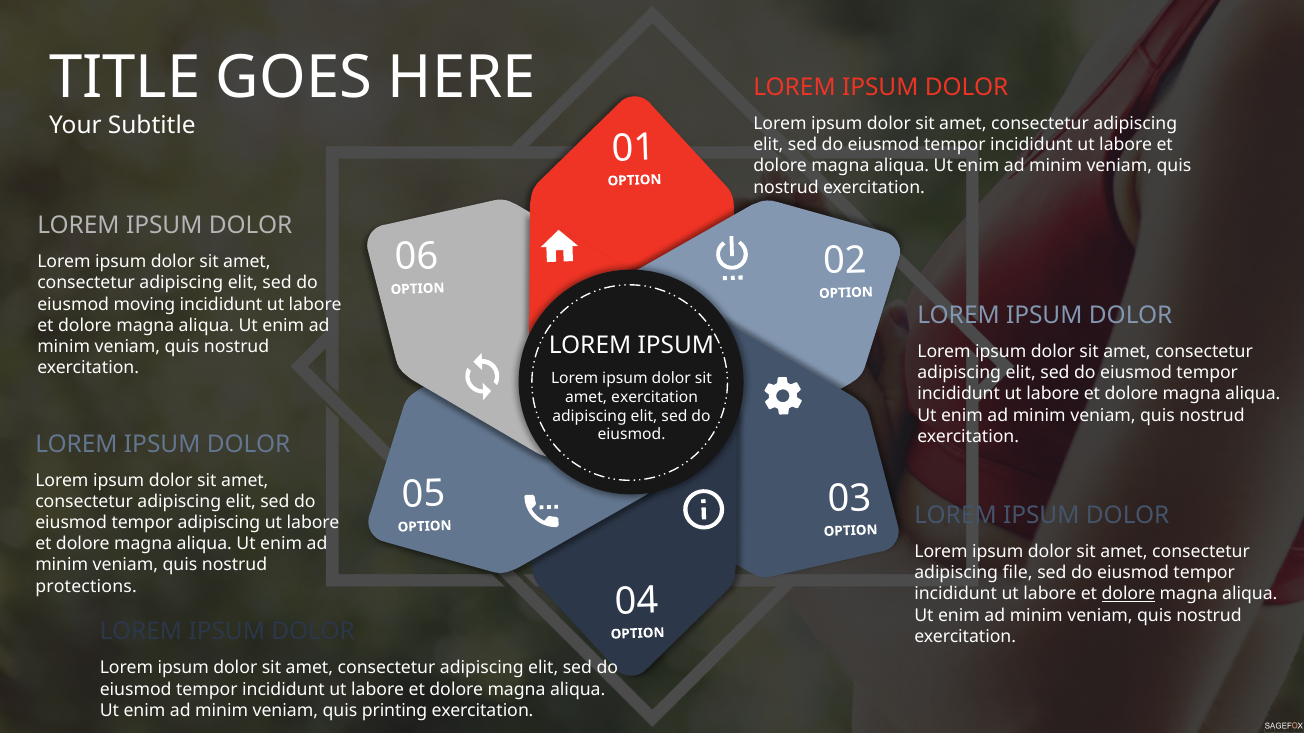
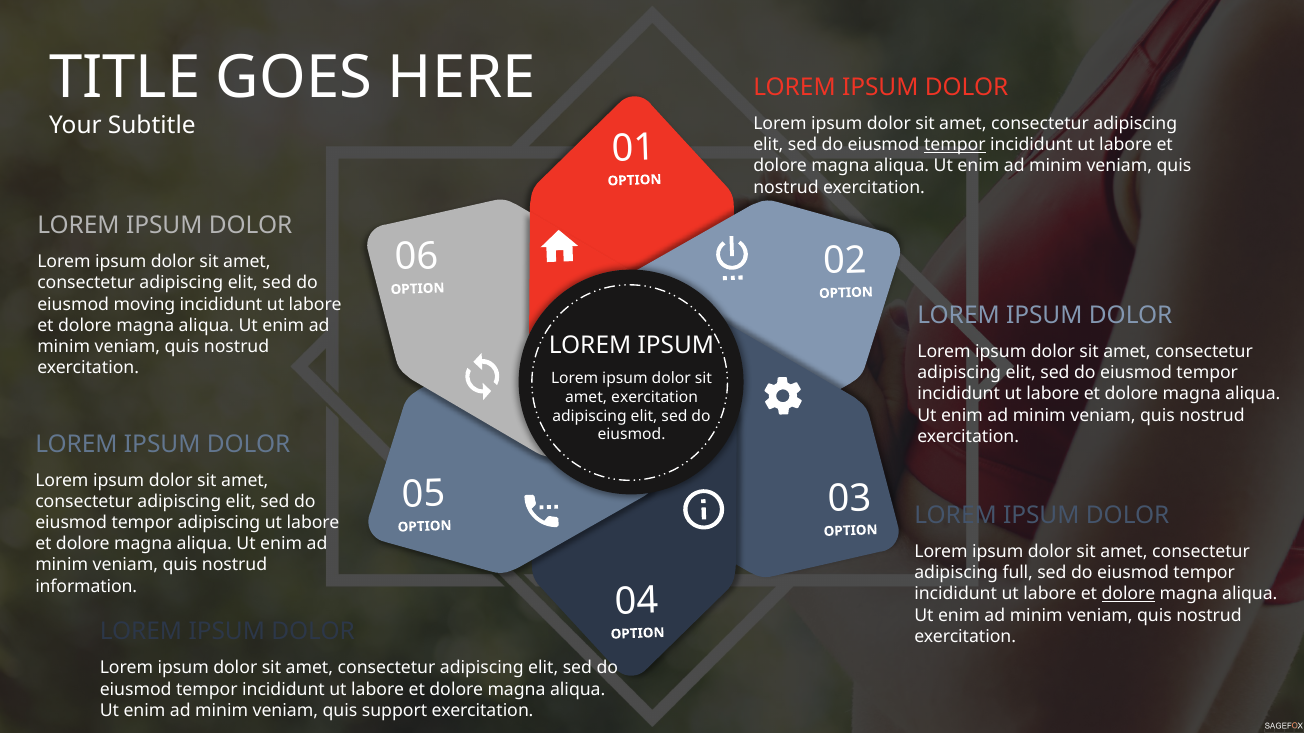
tempor at (955, 145) underline: none -> present
file: file -> full
protections: protections -> information
printing: printing -> support
